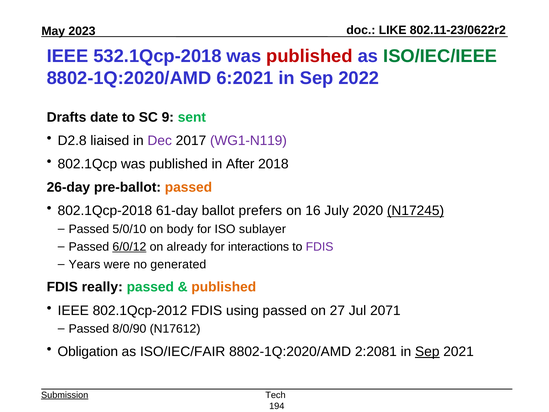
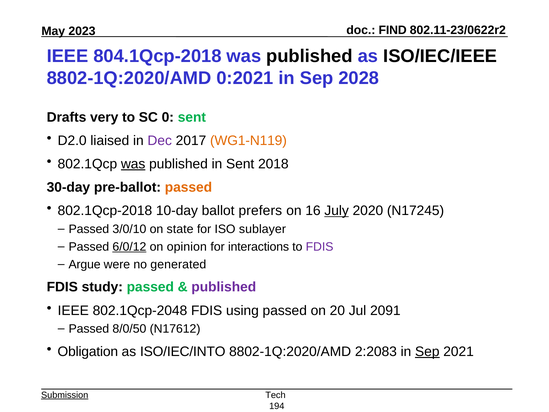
LIKE: LIKE -> FIND
532.1Qcp-2018: 532.1Qcp-2018 -> 804.1Qcp-2018
published at (309, 56) colour: red -> black
ISO/IEC/IEEE colour: green -> black
6:2021: 6:2021 -> 0:2021
2022: 2022 -> 2028
date: date -> very
9: 9 -> 0
D2.8: D2.8 -> D2.0
WG1-N119 colour: purple -> orange
was at (133, 164) underline: none -> present
in After: After -> Sent
26-day: 26-day -> 30-day
61-day: 61-day -> 10-day
July underline: none -> present
N17245 underline: present -> none
5/0/10: 5/0/10 -> 3/0/10
body: body -> state
already: already -> opinion
Years: Years -> Argue
really: really -> study
published at (224, 287) colour: orange -> purple
802.1Qcp-2012: 802.1Qcp-2012 -> 802.1Qcp-2048
27: 27 -> 20
2071: 2071 -> 2091
8/0/90: 8/0/90 -> 8/0/50
ISO/IEC/FAIR: ISO/IEC/FAIR -> ISO/IEC/INTO
2:2081: 2:2081 -> 2:2083
